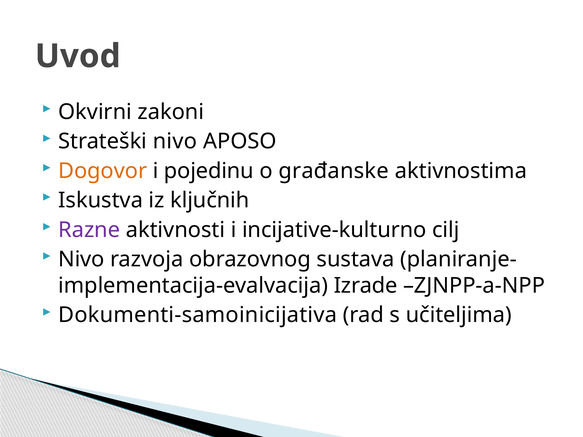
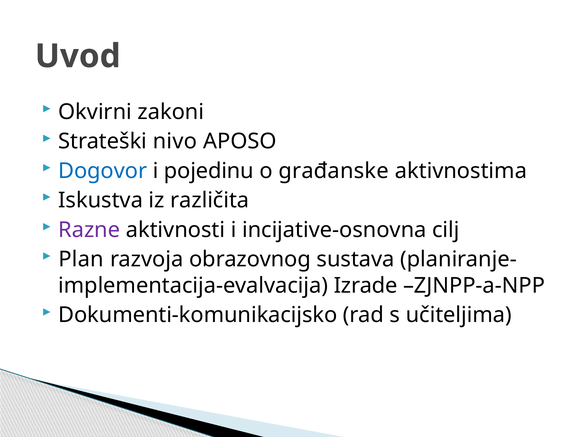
Dogovor colour: orange -> blue
ključnih: ključnih -> različita
incijative-kulturno: incijative-kulturno -> incijative-osnovna
Nivo at (81, 259): Nivo -> Plan
Dokumenti-samoinicijativa: Dokumenti-samoinicijativa -> Dokumenti-komunikacijsko
